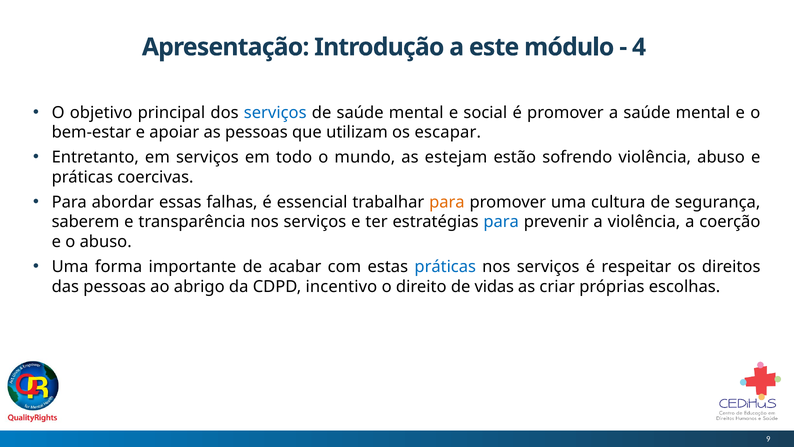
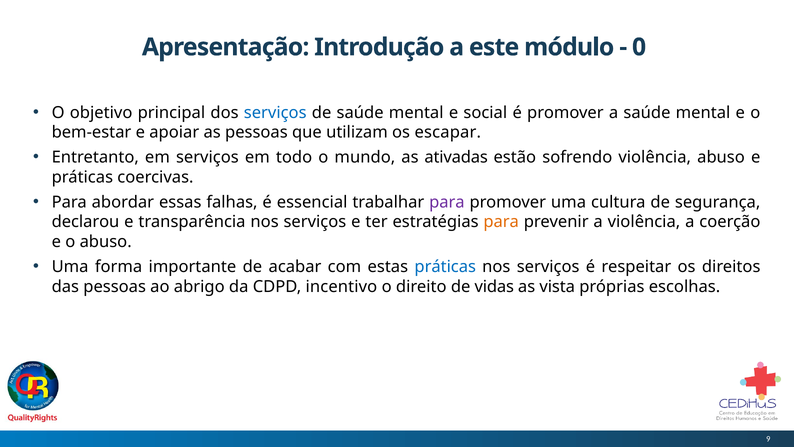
4: 4 -> 0
estejam: estejam -> ativadas
para at (447, 202) colour: orange -> purple
saberem: saberem -> declarou
para at (501, 222) colour: blue -> orange
criar: criar -> vista
